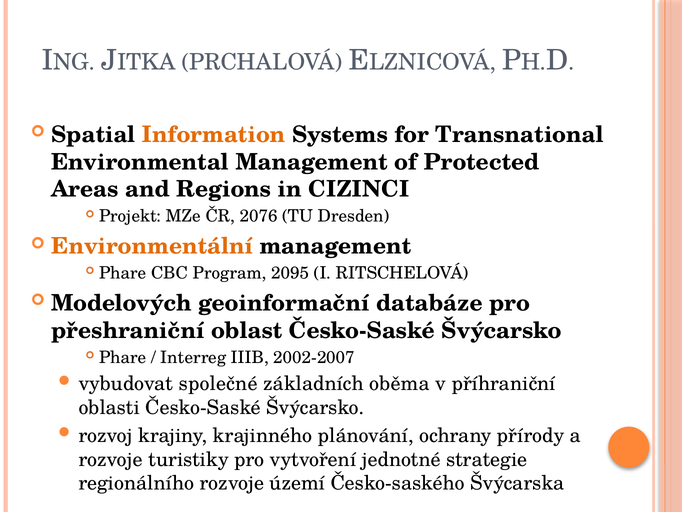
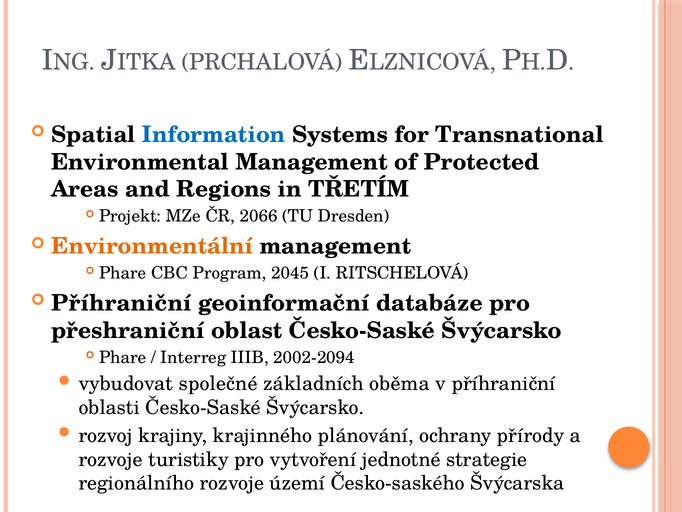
Information colour: orange -> blue
CIZINCI: CIZINCI -> TŘETÍM
2076: 2076 -> 2066
2095: 2095 -> 2045
Modelových at (122, 303): Modelových -> Příhraniční
2002-2007: 2002-2007 -> 2002-2094
